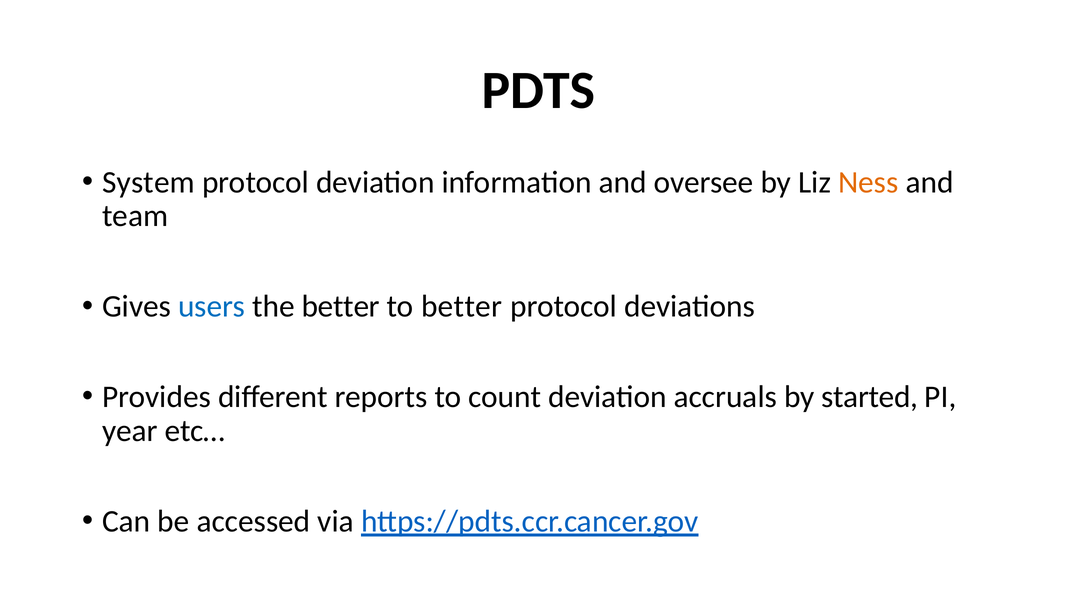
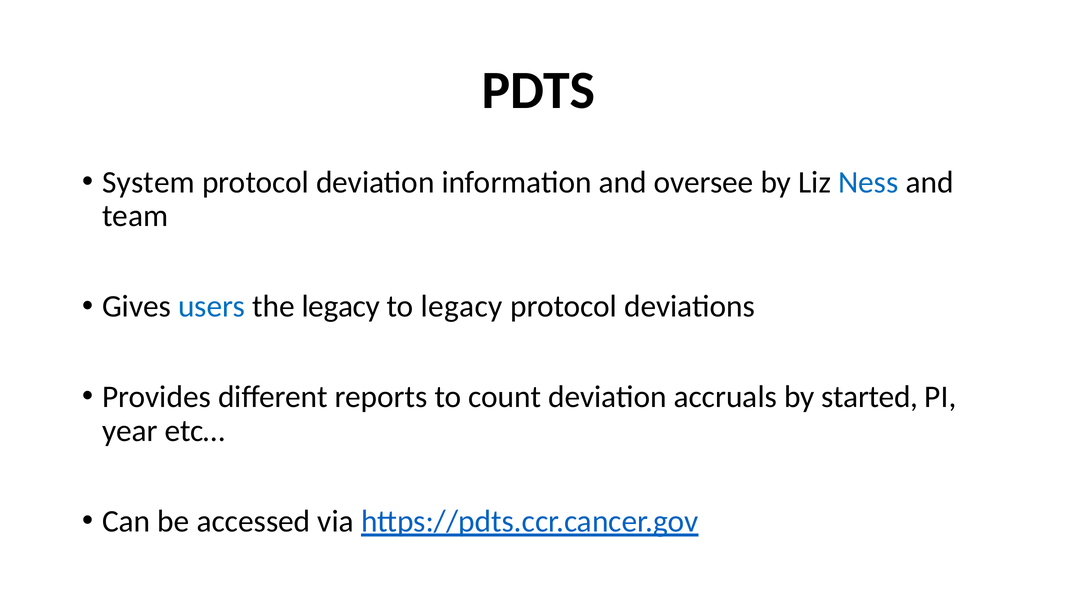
Ness colour: orange -> blue
the better: better -> legacy
to better: better -> legacy
